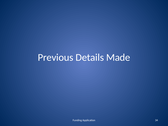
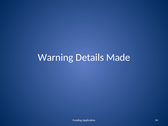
Previous: Previous -> Warning
